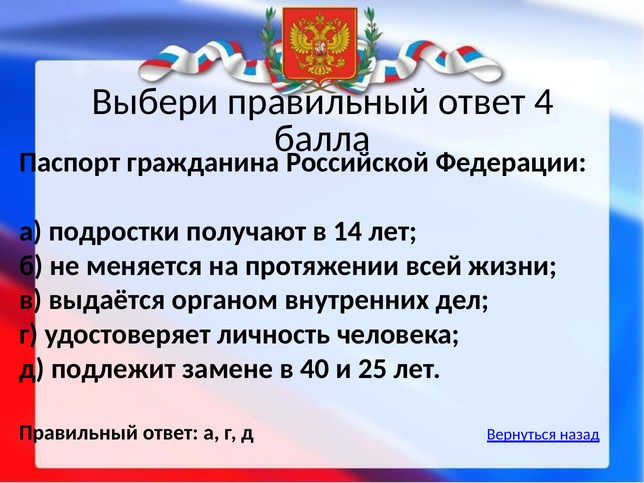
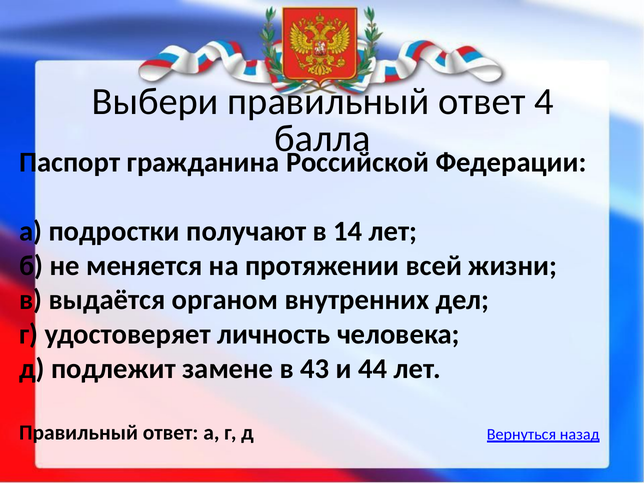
40: 40 -> 43
25: 25 -> 44
